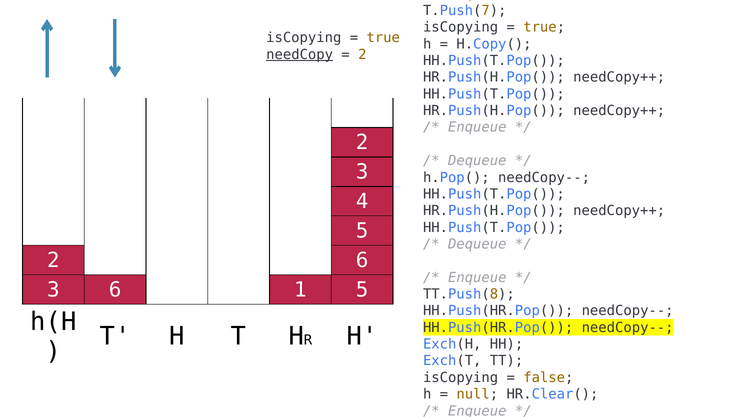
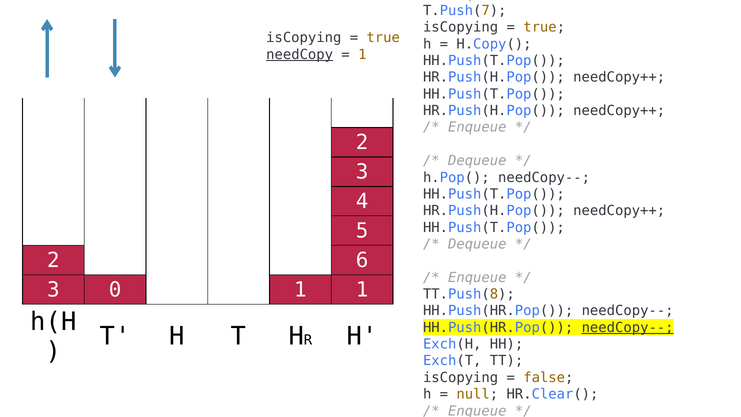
2 at (362, 55): 2 -> 1
3 6: 6 -> 0
1 5: 5 -> 1
needCopy-- at (628, 327) underline: none -> present
